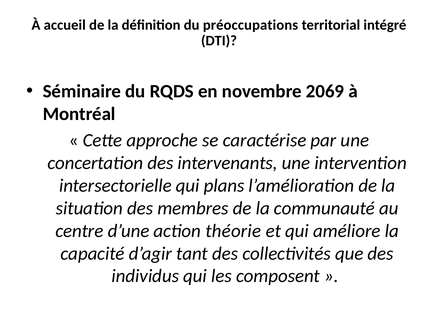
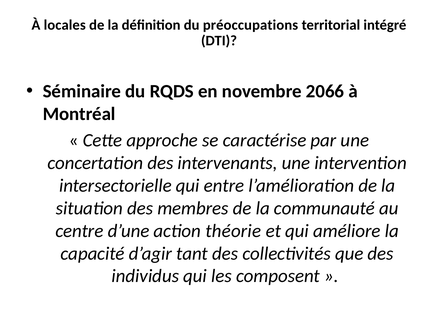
accueil: accueil -> locales
2069: 2069 -> 2066
plans: plans -> entre
